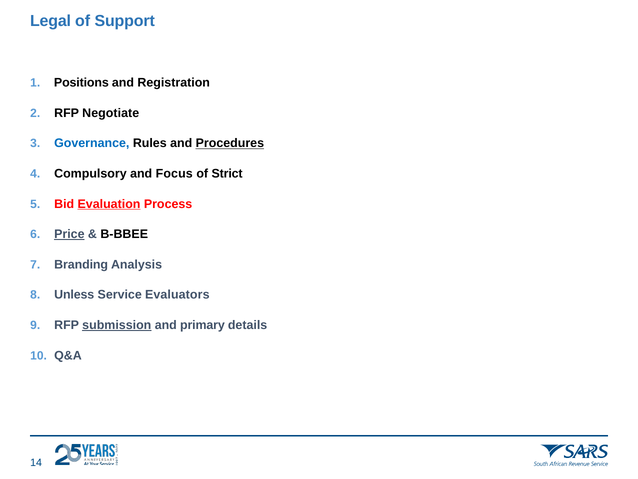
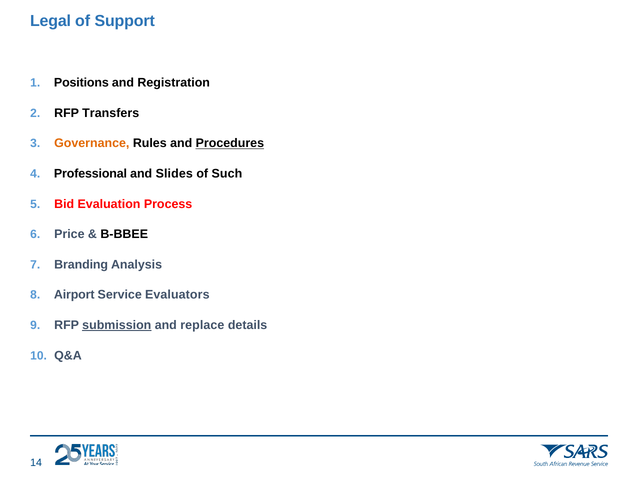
Negotiate: Negotiate -> Transfers
Governance colour: blue -> orange
Compulsory: Compulsory -> Professional
Focus: Focus -> Slides
Strict: Strict -> Such
Evaluation underline: present -> none
Price underline: present -> none
Unless: Unless -> Airport
primary: primary -> replace
